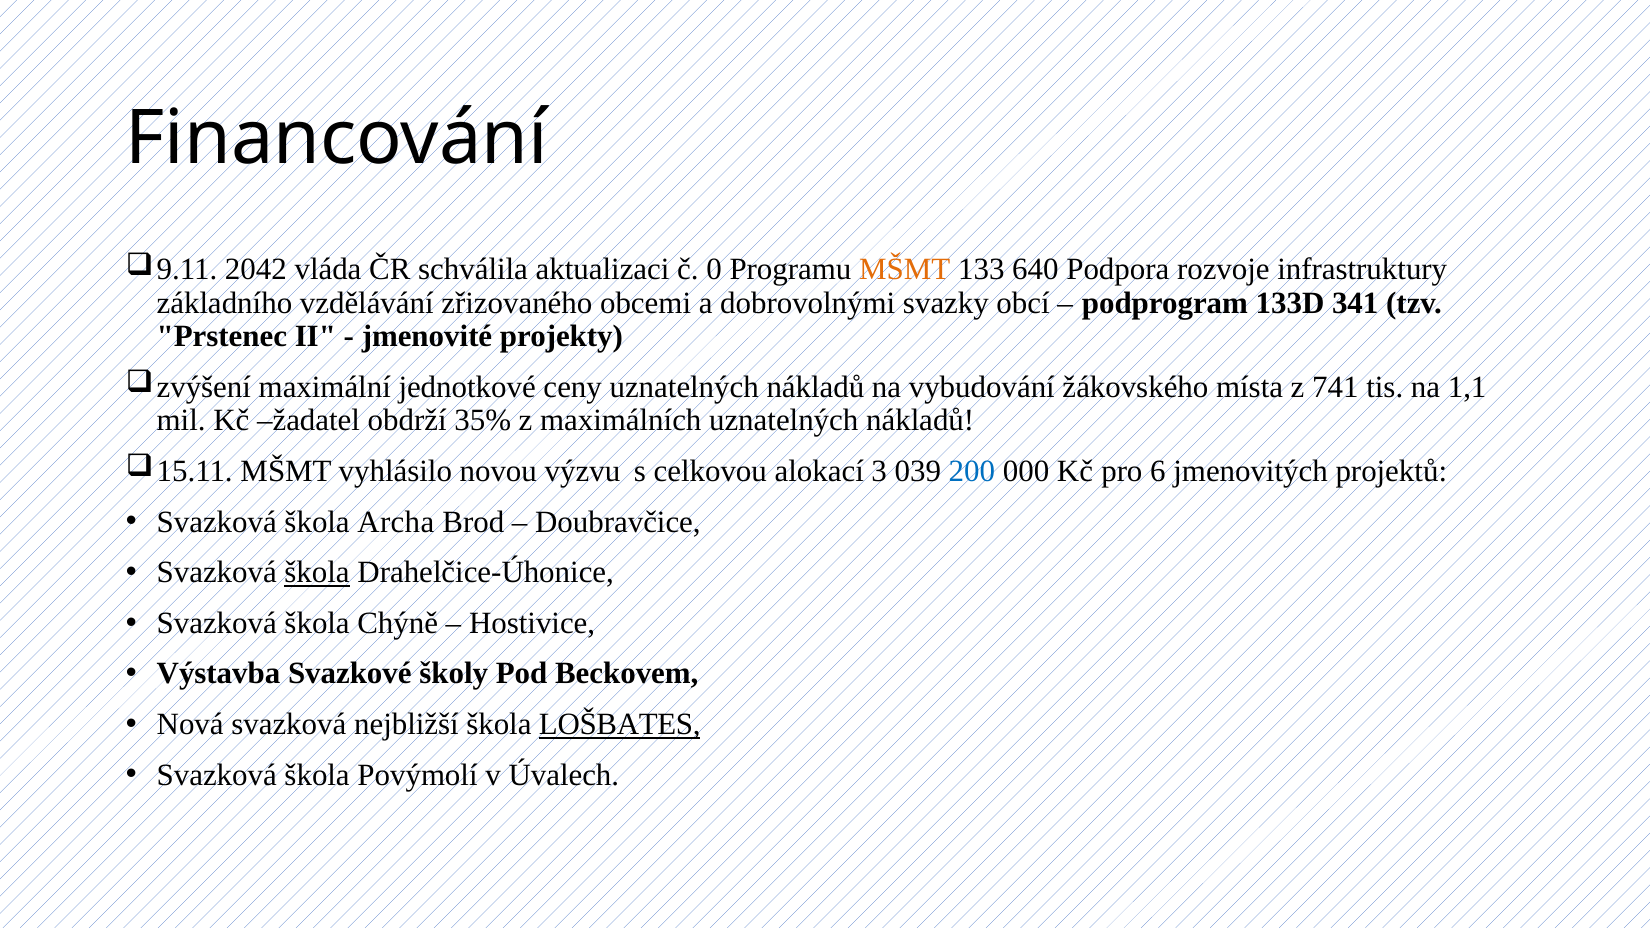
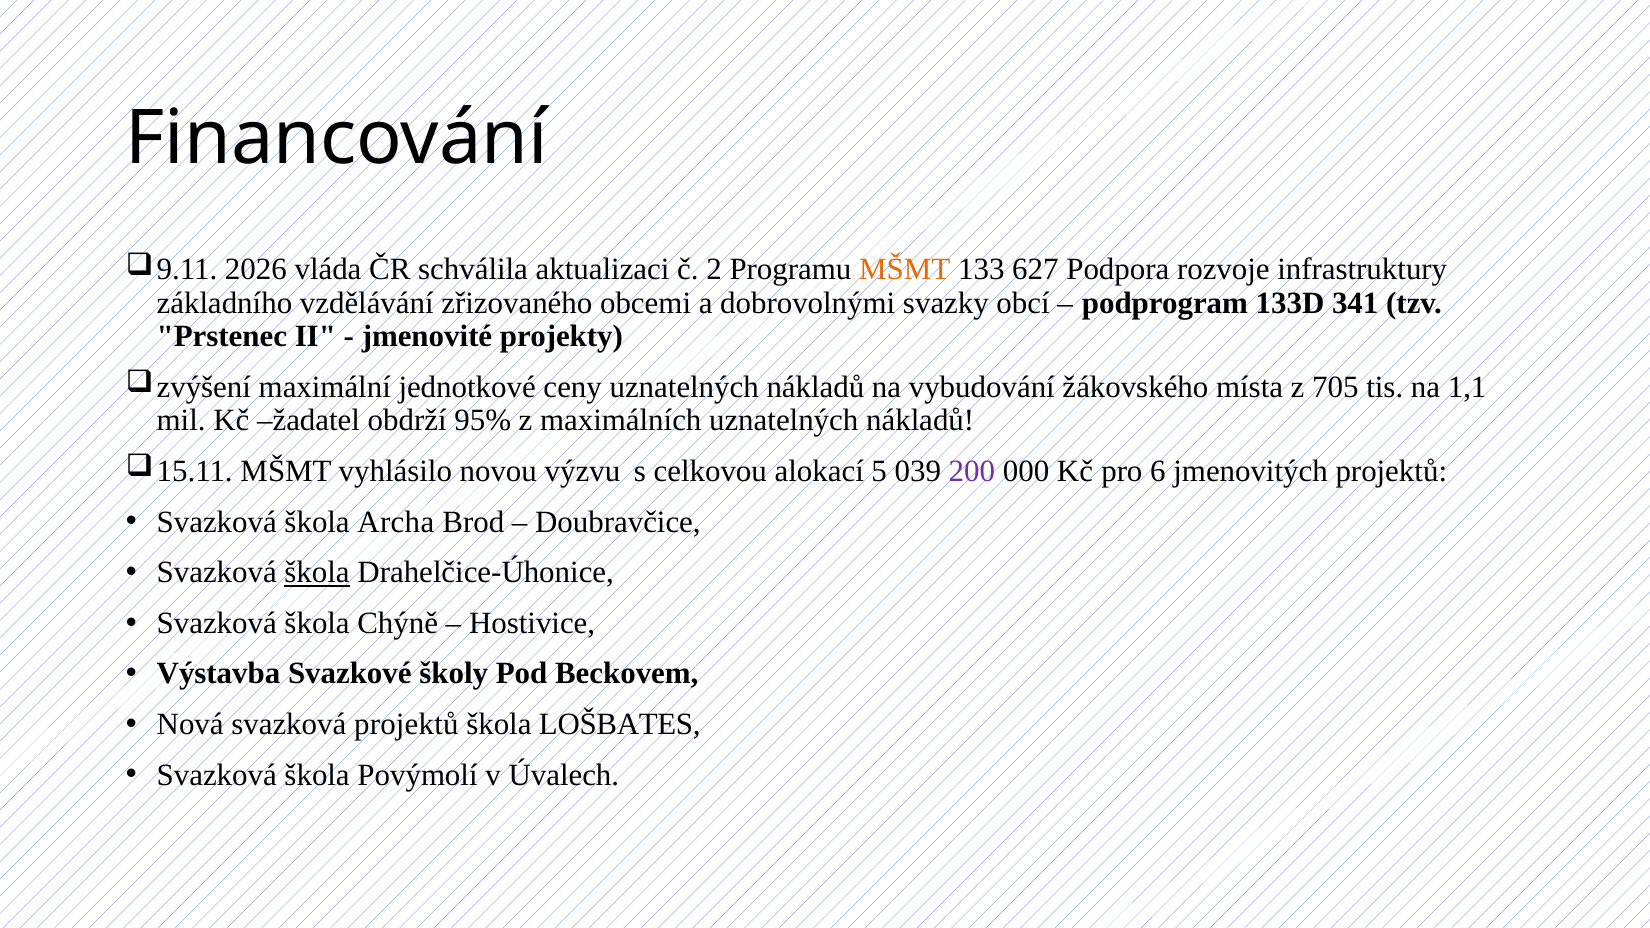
2042: 2042 -> 2026
0: 0 -> 2
640: 640 -> 627
741: 741 -> 705
35%: 35% -> 95%
3: 3 -> 5
200 colour: blue -> purple
svazková nejbližší: nejbližší -> projektů
LOŠBATES underline: present -> none
